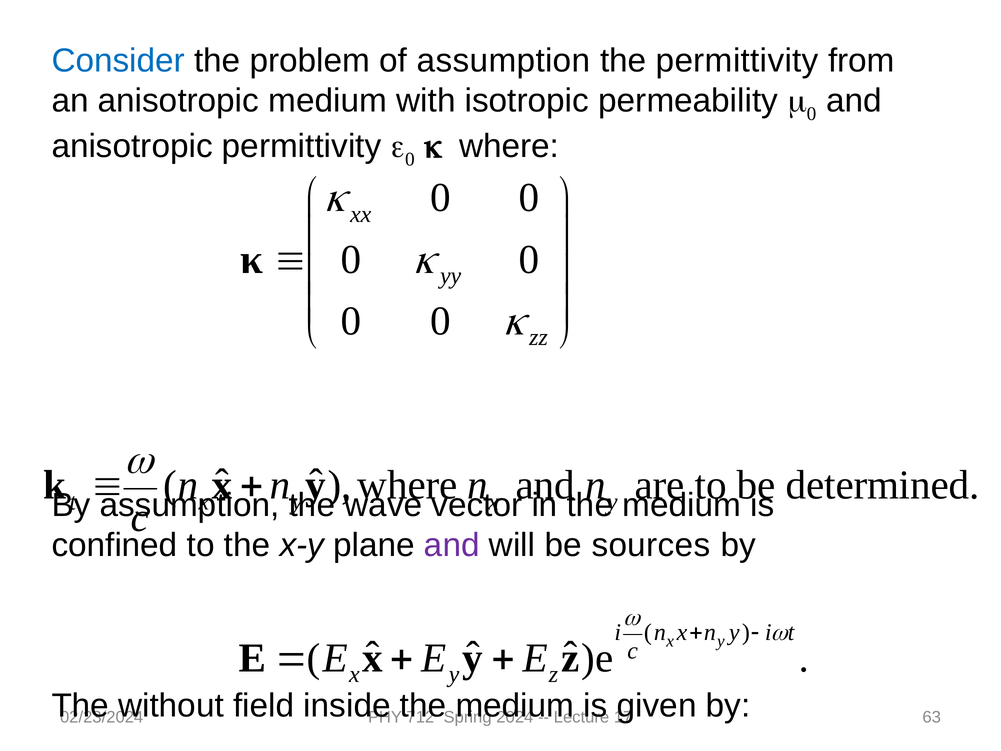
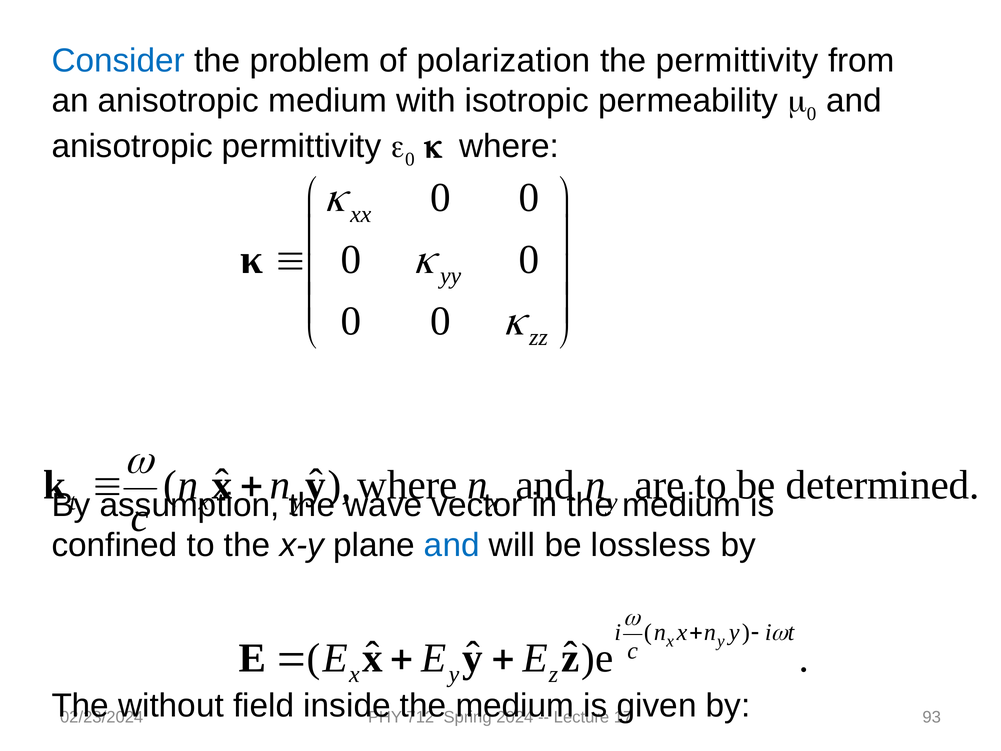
of assumption: assumption -> polarization
and at (452, 545) colour: purple -> blue
sources: sources -> lossless
63: 63 -> 93
